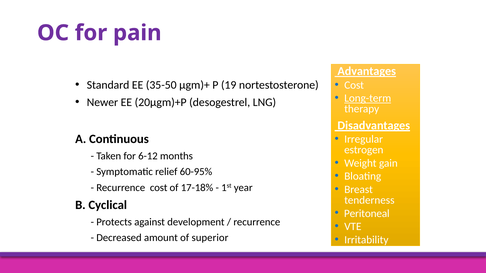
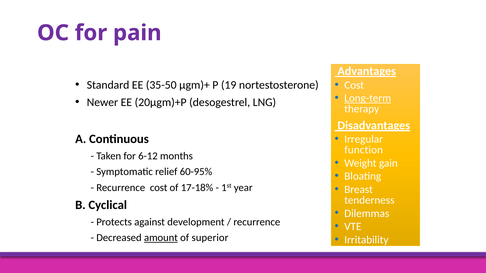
estrogen: estrogen -> function
Peritoneal: Peritoneal -> Dilemmas
amount underline: none -> present
